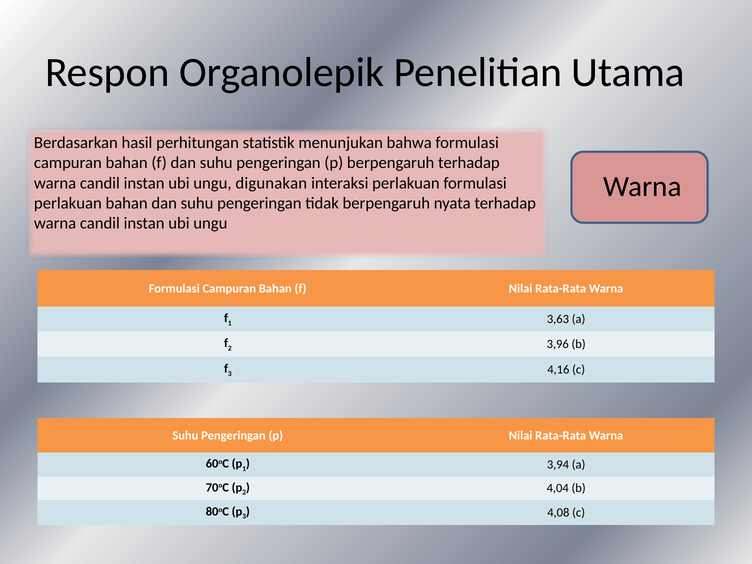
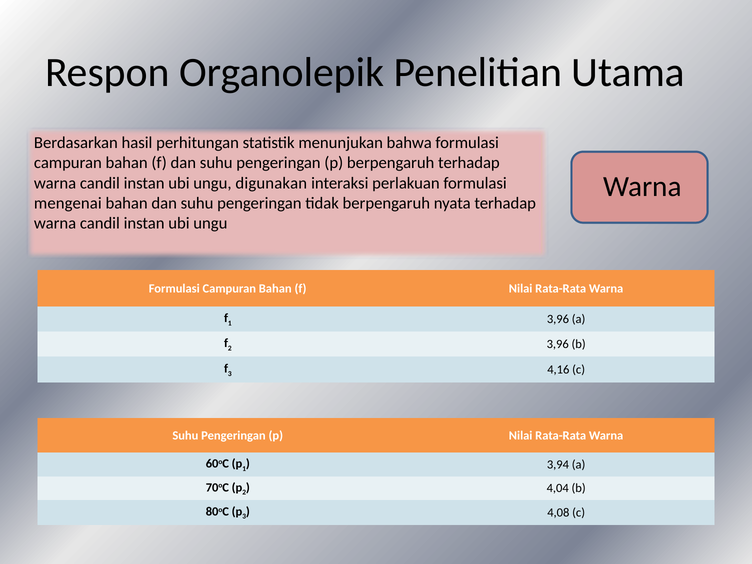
perlakuan at (68, 203): perlakuan -> mengenai
3,63 at (558, 319): 3,63 -> 3,96
